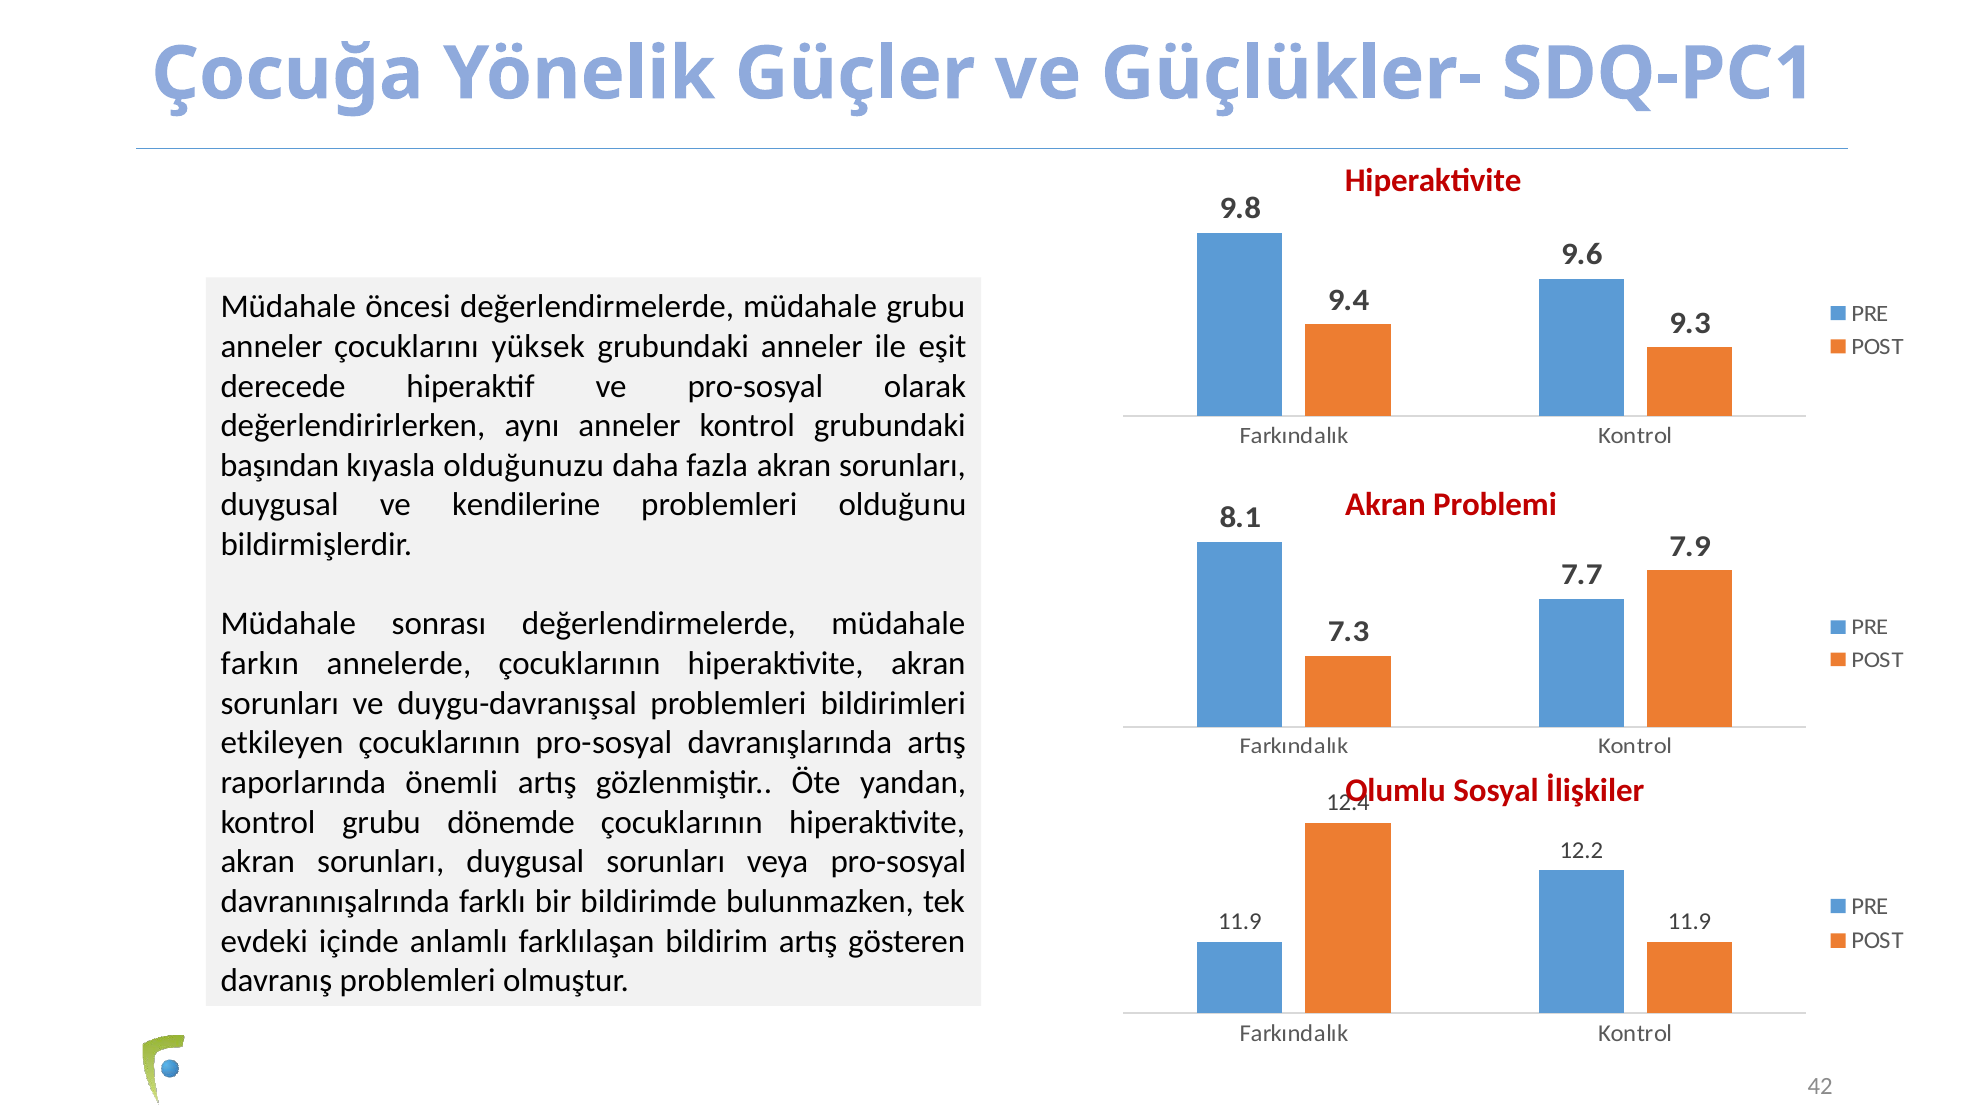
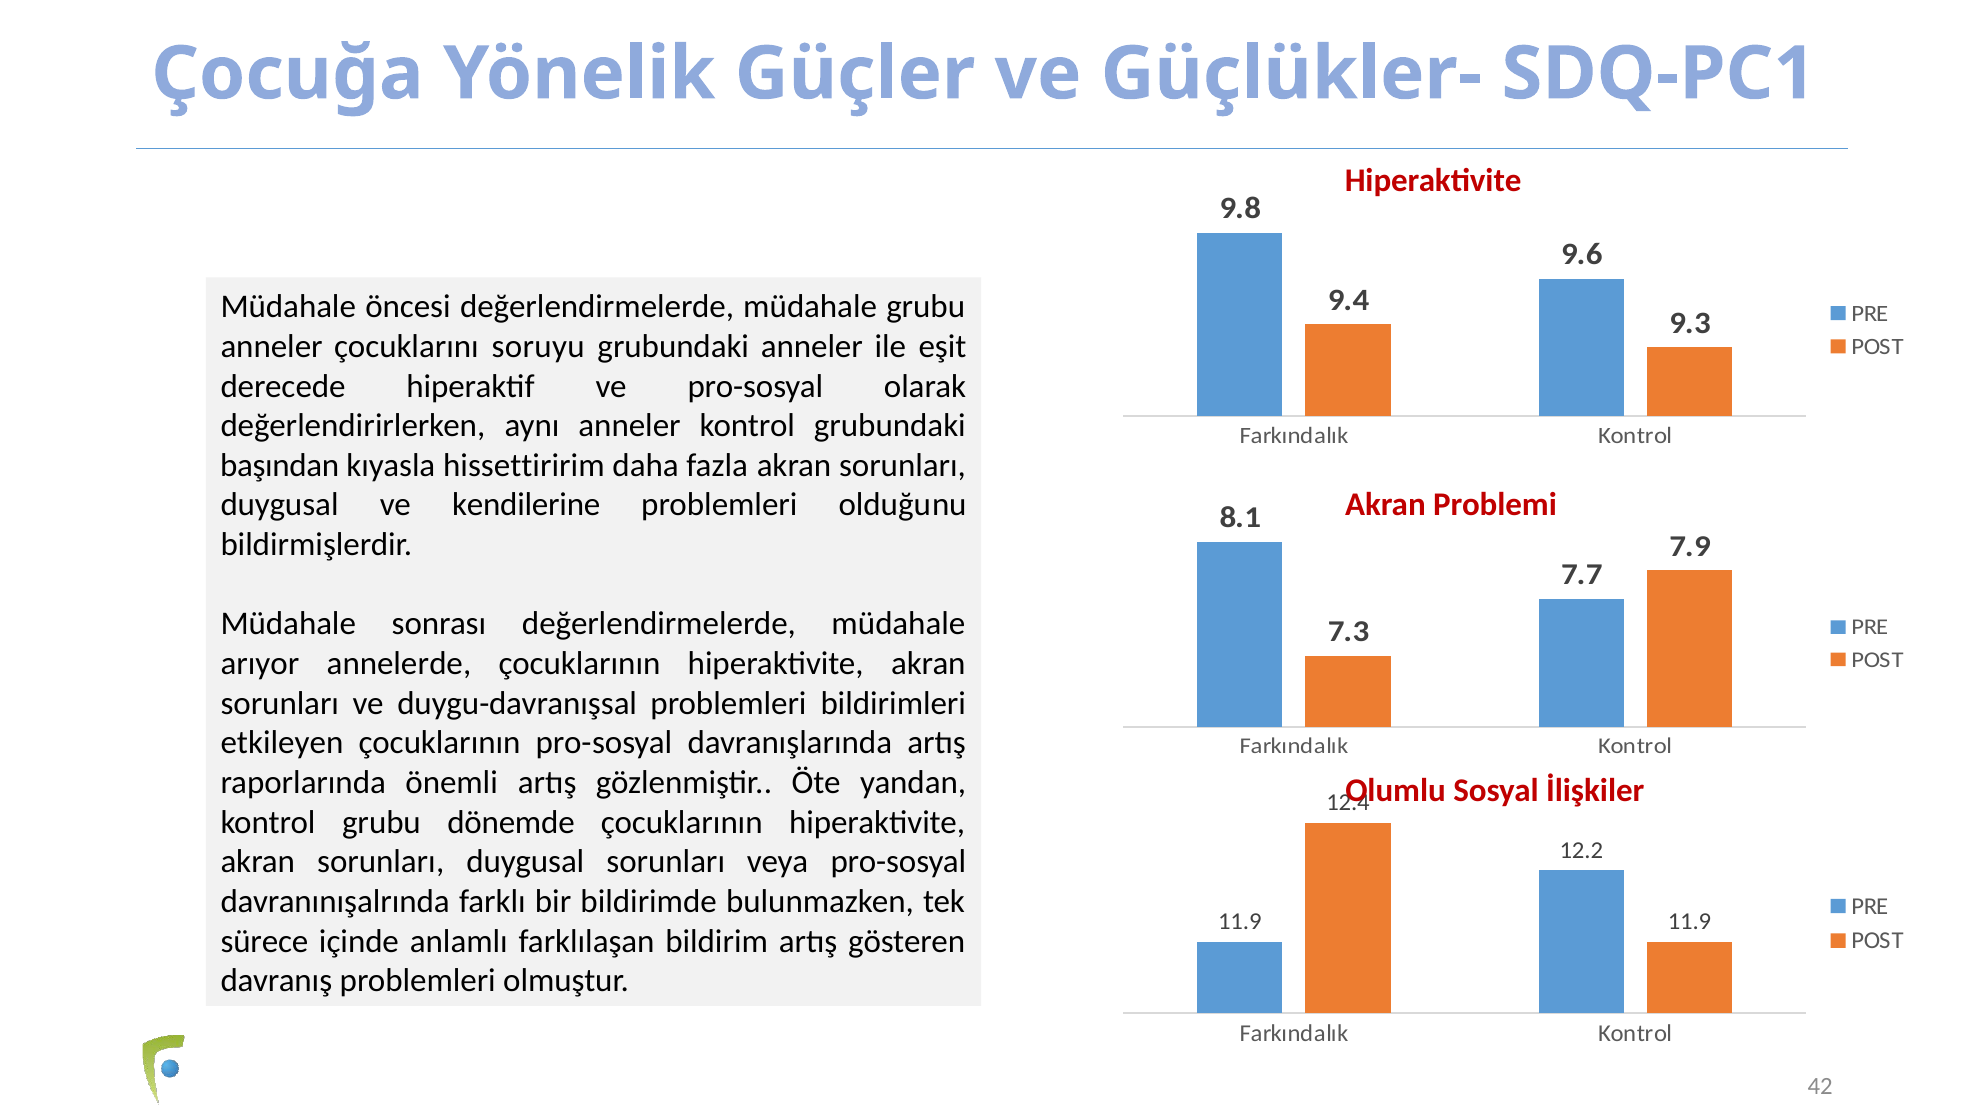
yüksek: yüksek -> soruyu
olduğunuzu: olduğunuzu -> hissettiririm
farkın: farkın -> arıyor
evdeki: evdeki -> sürece
